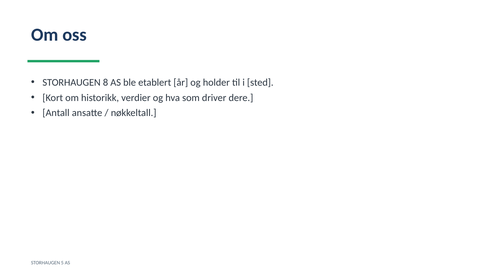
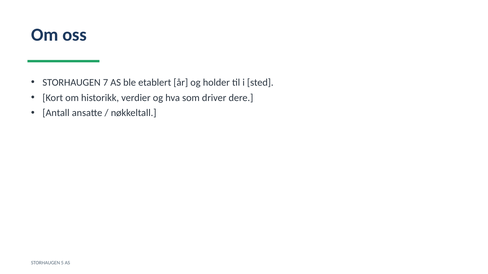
8: 8 -> 7
